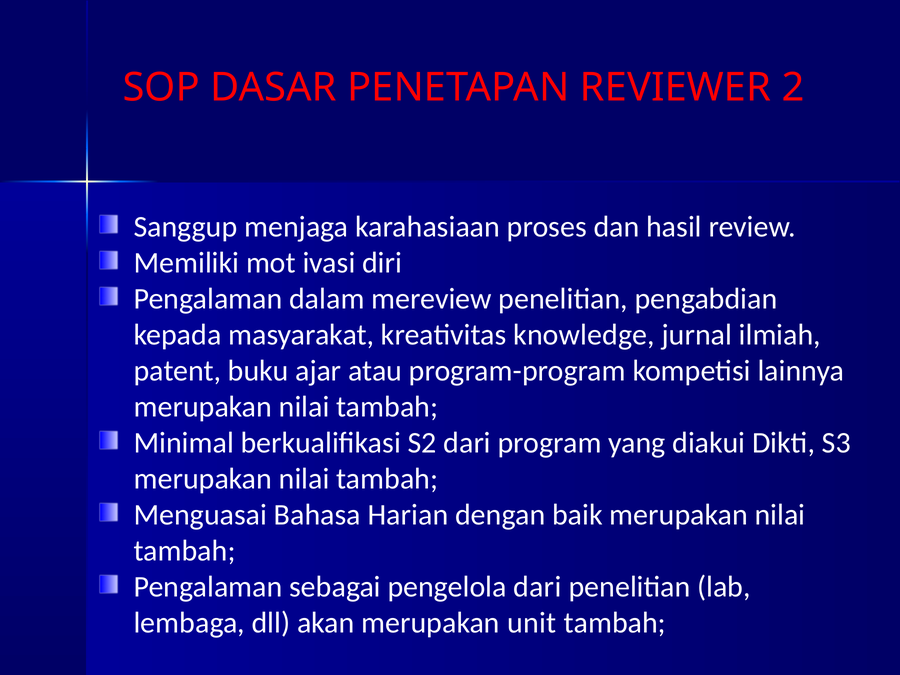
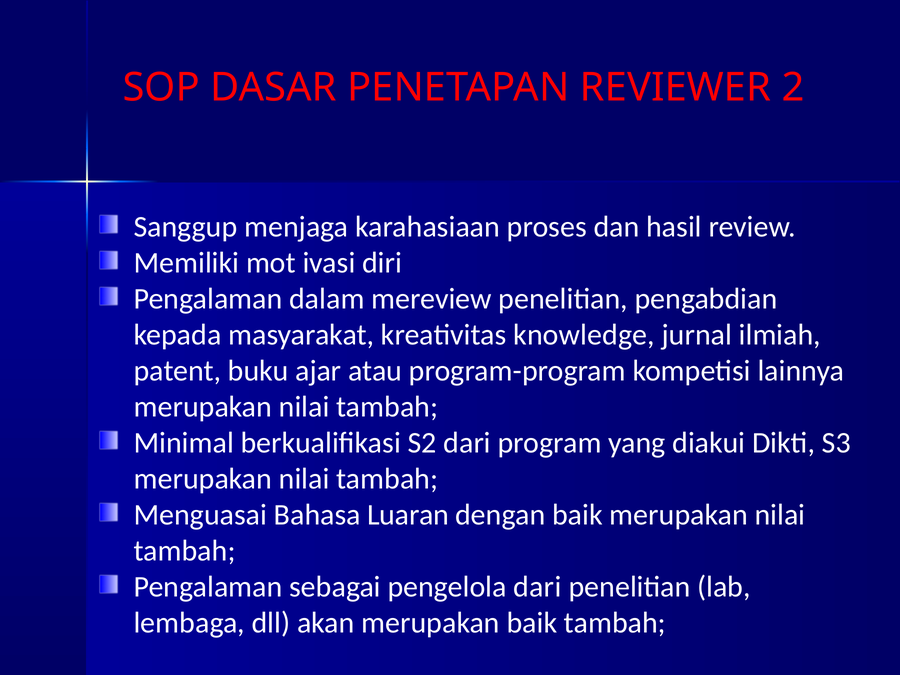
Harian: Harian -> Luaran
merupakan unit: unit -> baik
